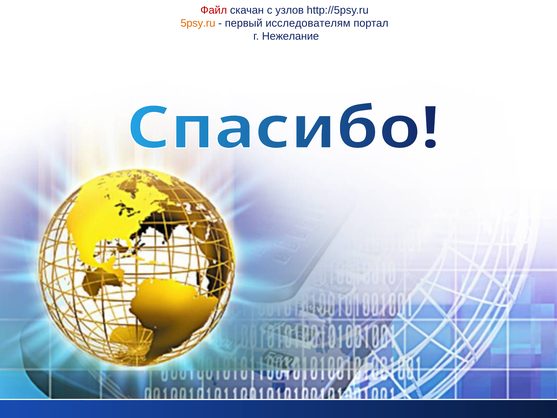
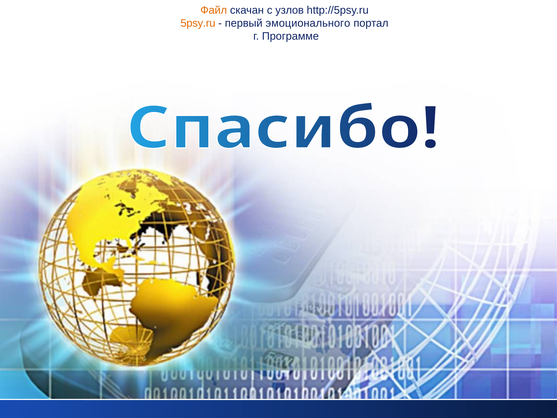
Файл colour: red -> orange
исследователям: исследователям -> эмоционального
Нежелание: Нежелание -> Программе
